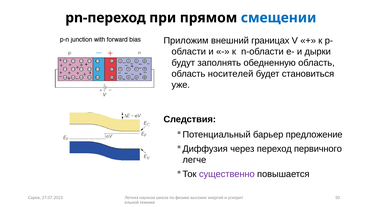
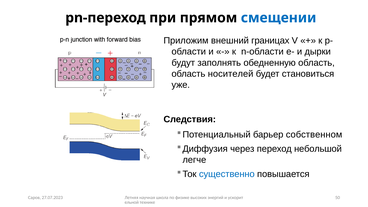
предложение: предложение -> собственном
первичного: первичного -> небольшой
существенно colour: purple -> blue
